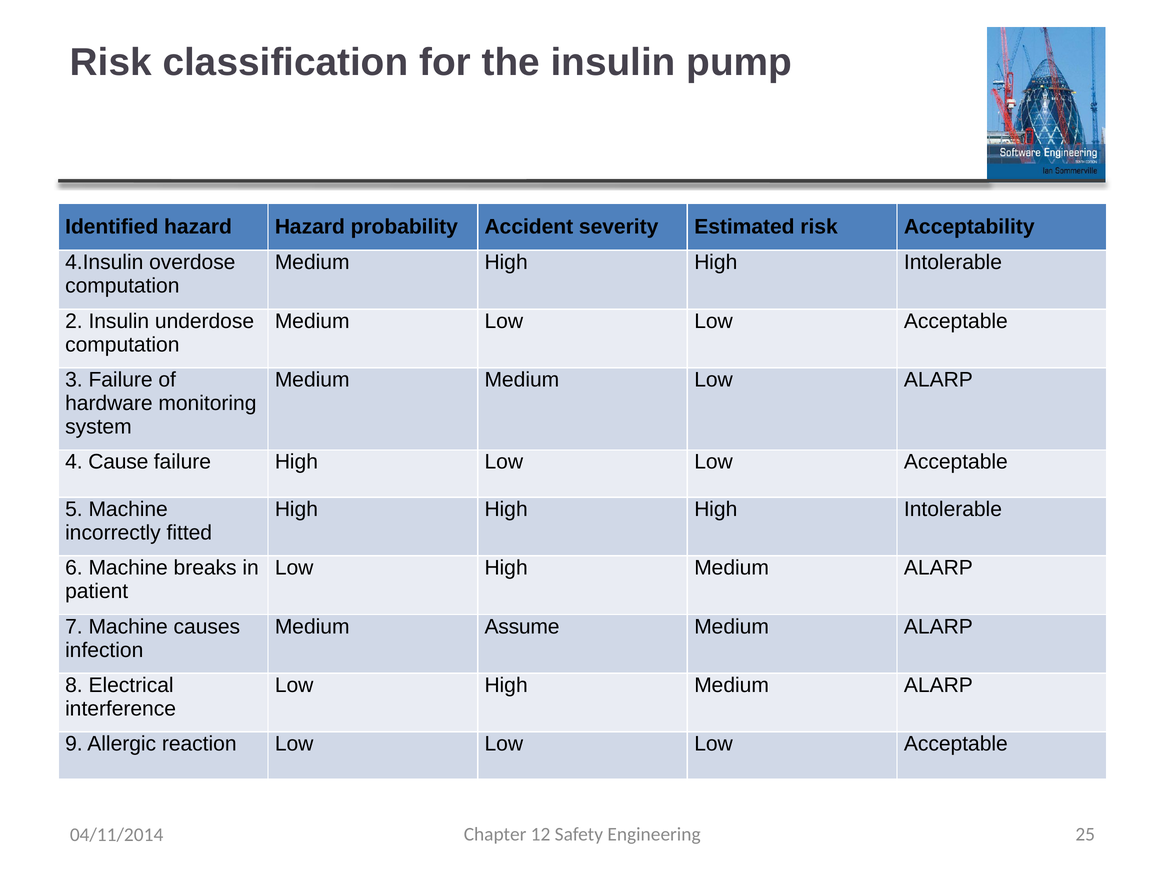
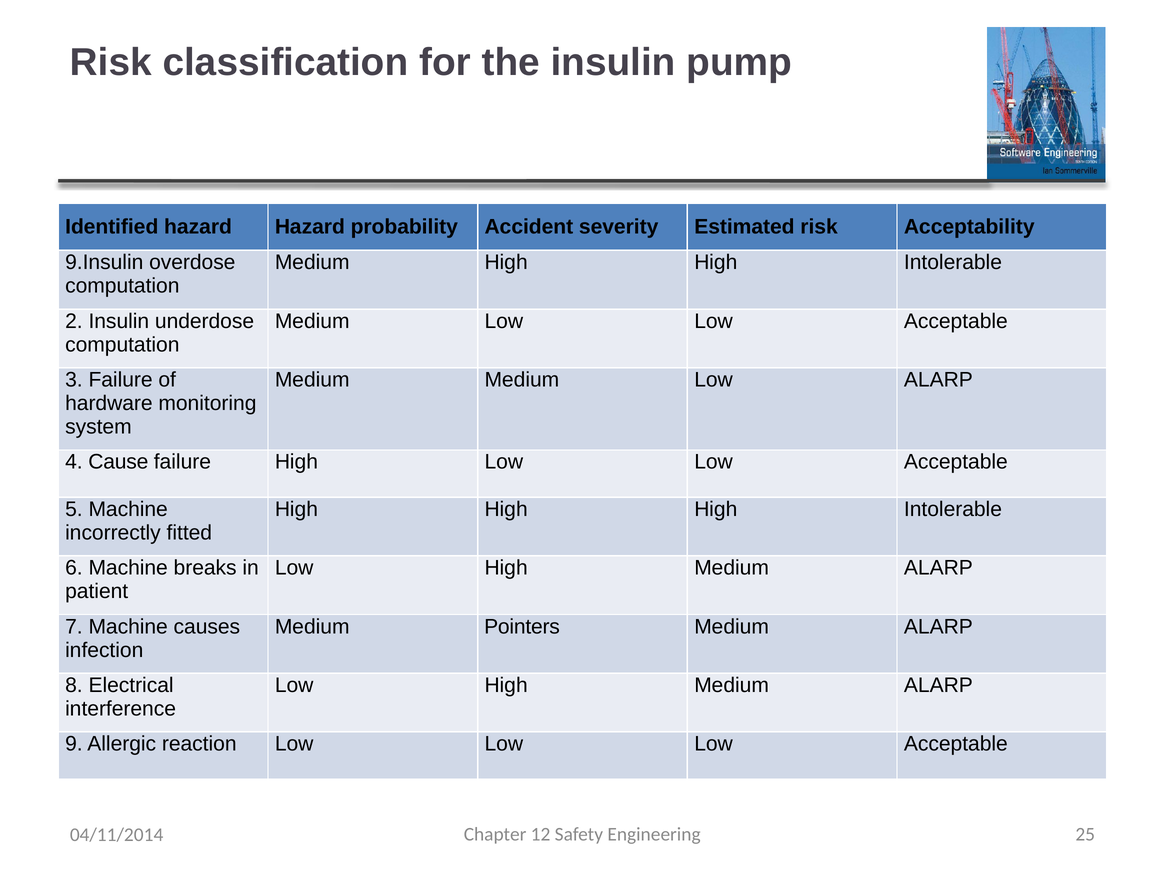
4.Insulin: 4.Insulin -> 9.Insulin
Assume: Assume -> Pointers
